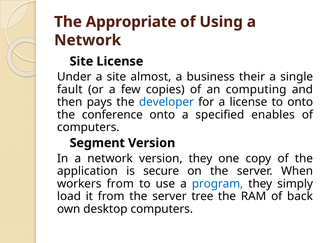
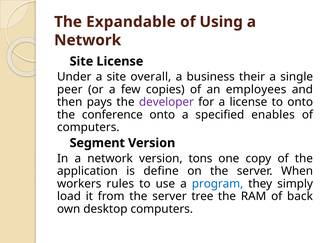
Appropriate: Appropriate -> Expandable
almost: almost -> overall
fault: fault -> peer
computing: computing -> employees
developer colour: blue -> purple
version they: they -> tons
secure: secure -> define
workers from: from -> rules
